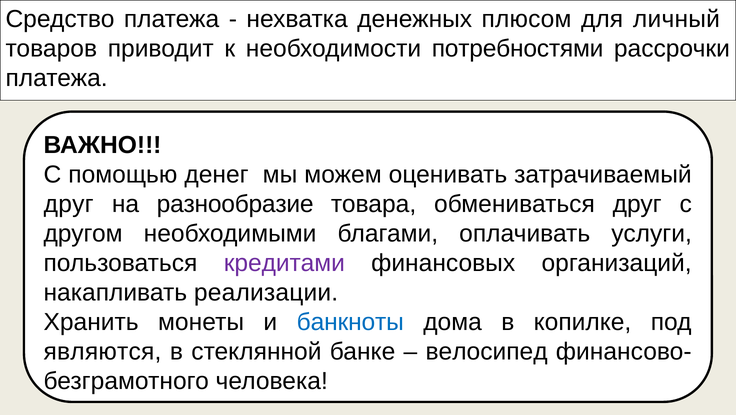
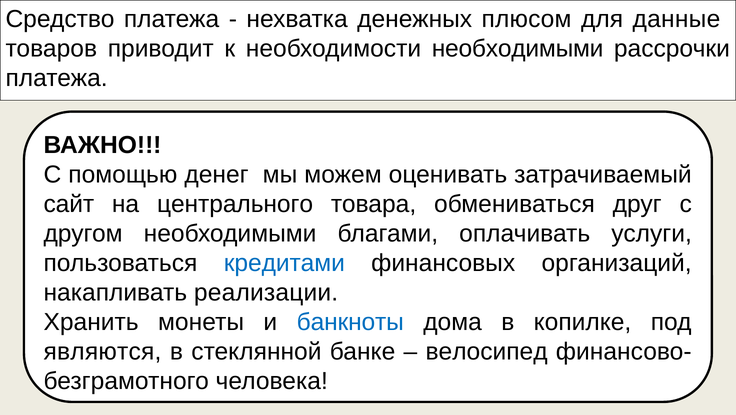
личный: личный -> данные
необходимости потребностями: потребностями -> необходимыми
друг at (69, 204): друг -> сайт
разнообразие: разнообразие -> центрального
кредитами colour: purple -> blue
